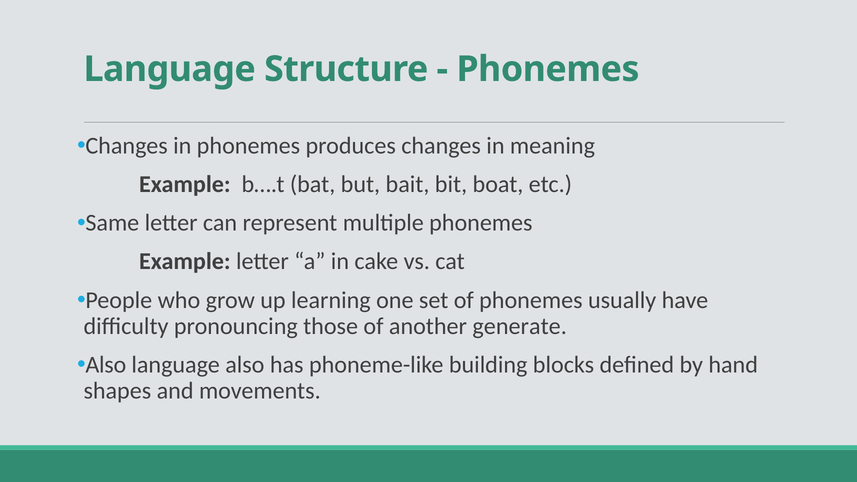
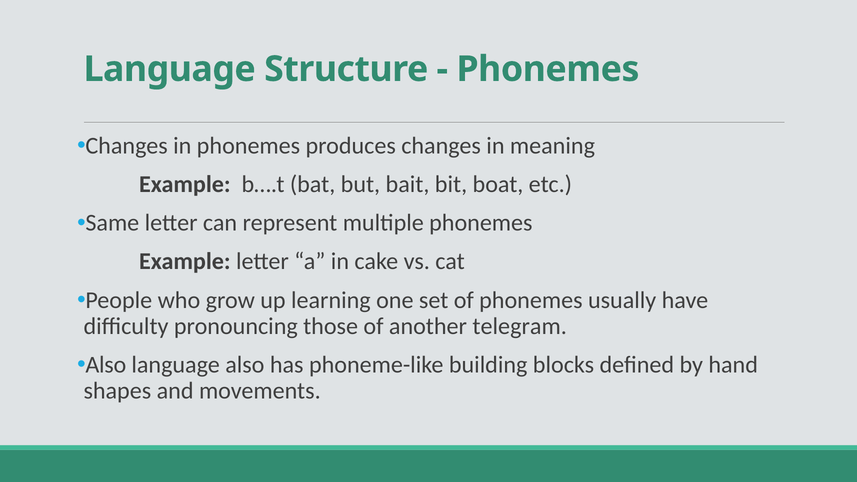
generate: generate -> telegram
